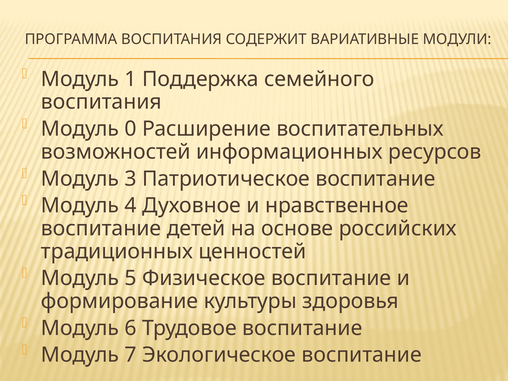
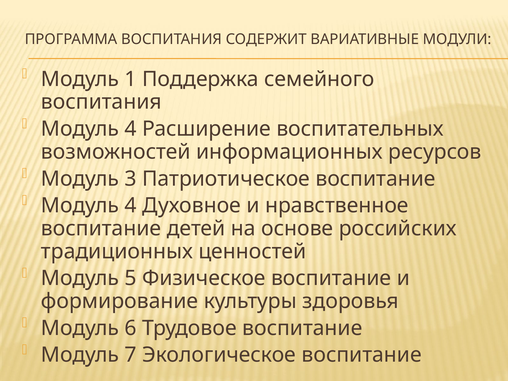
0 at (131, 129): 0 -> 4
